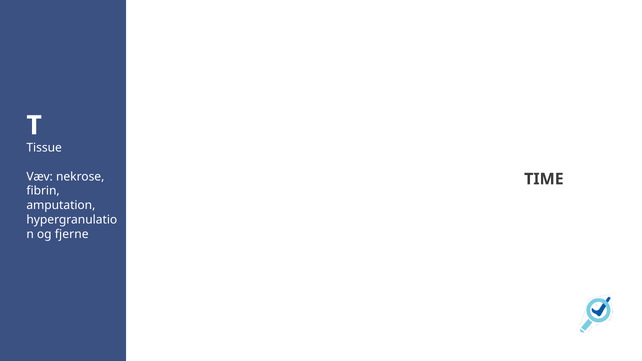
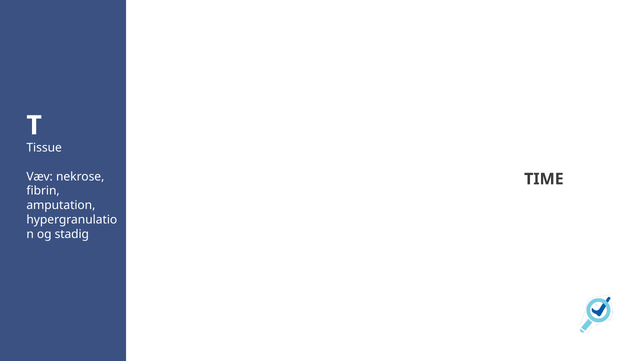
fjerne: fjerne -> stadig
